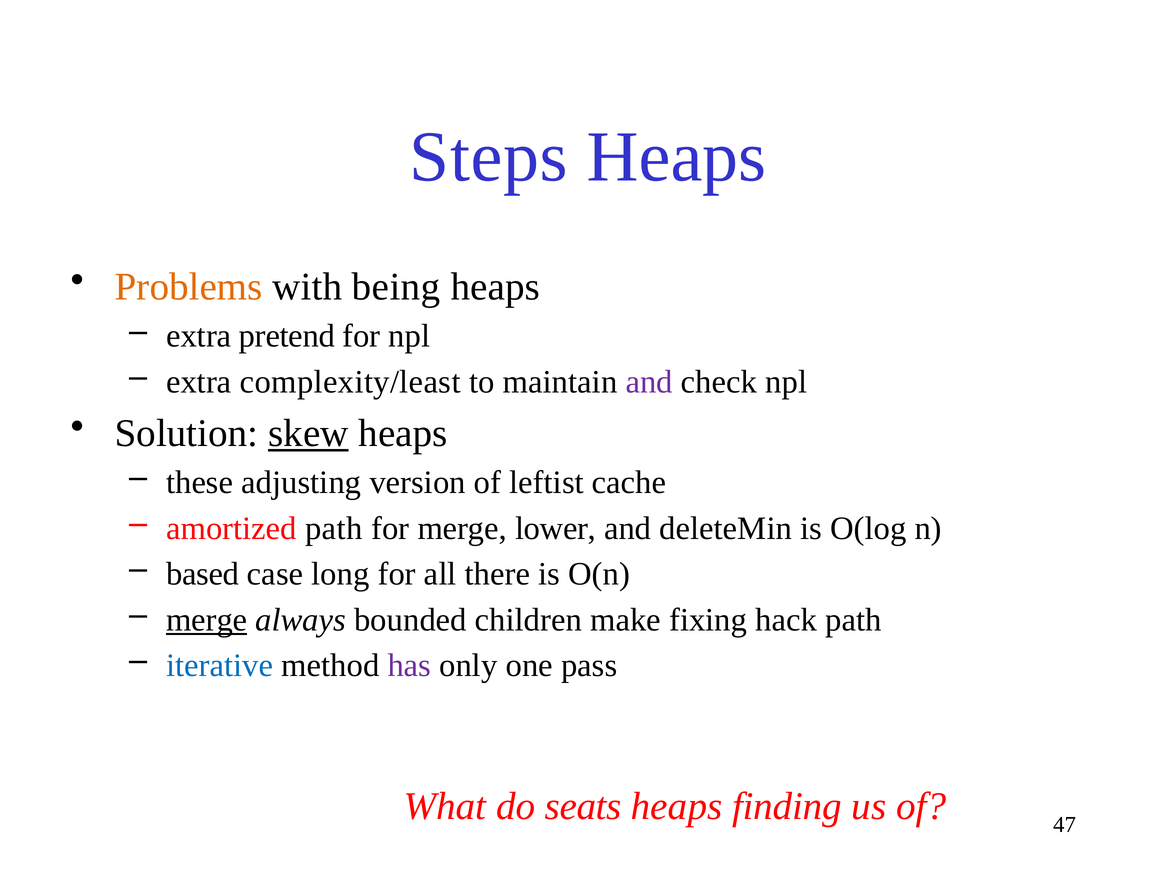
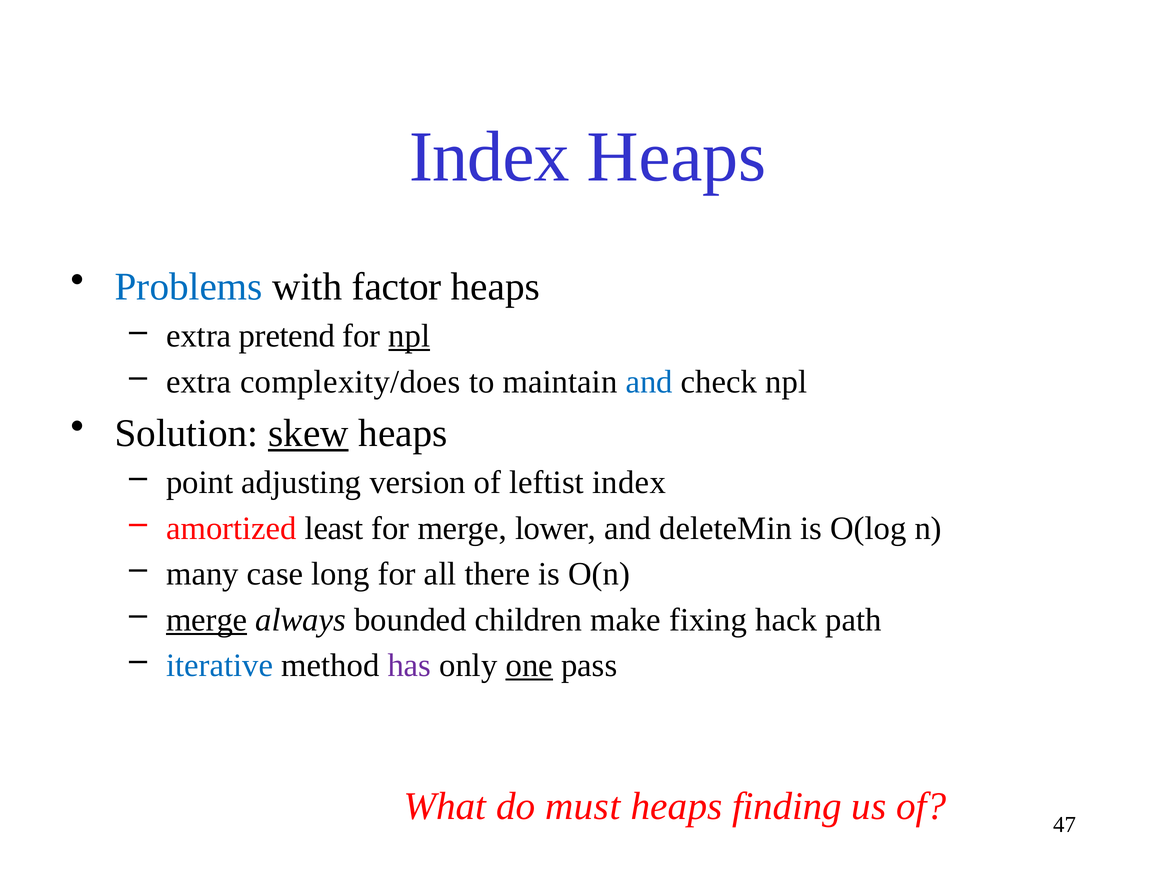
Steps at (489, 157): Steps -> Index
Problems colour: orange -> blue
being: being -> factor
npl at (409, 336) underline: none -> present
complexity/least: complexity/least -> complexity/does
and at (649, 382) colour: purple -> blue
these: these -> point
leftist cache: cache -> index
amortized path: path -> least
based: based -> many
one underline: none -> present
seats: seats -> must
